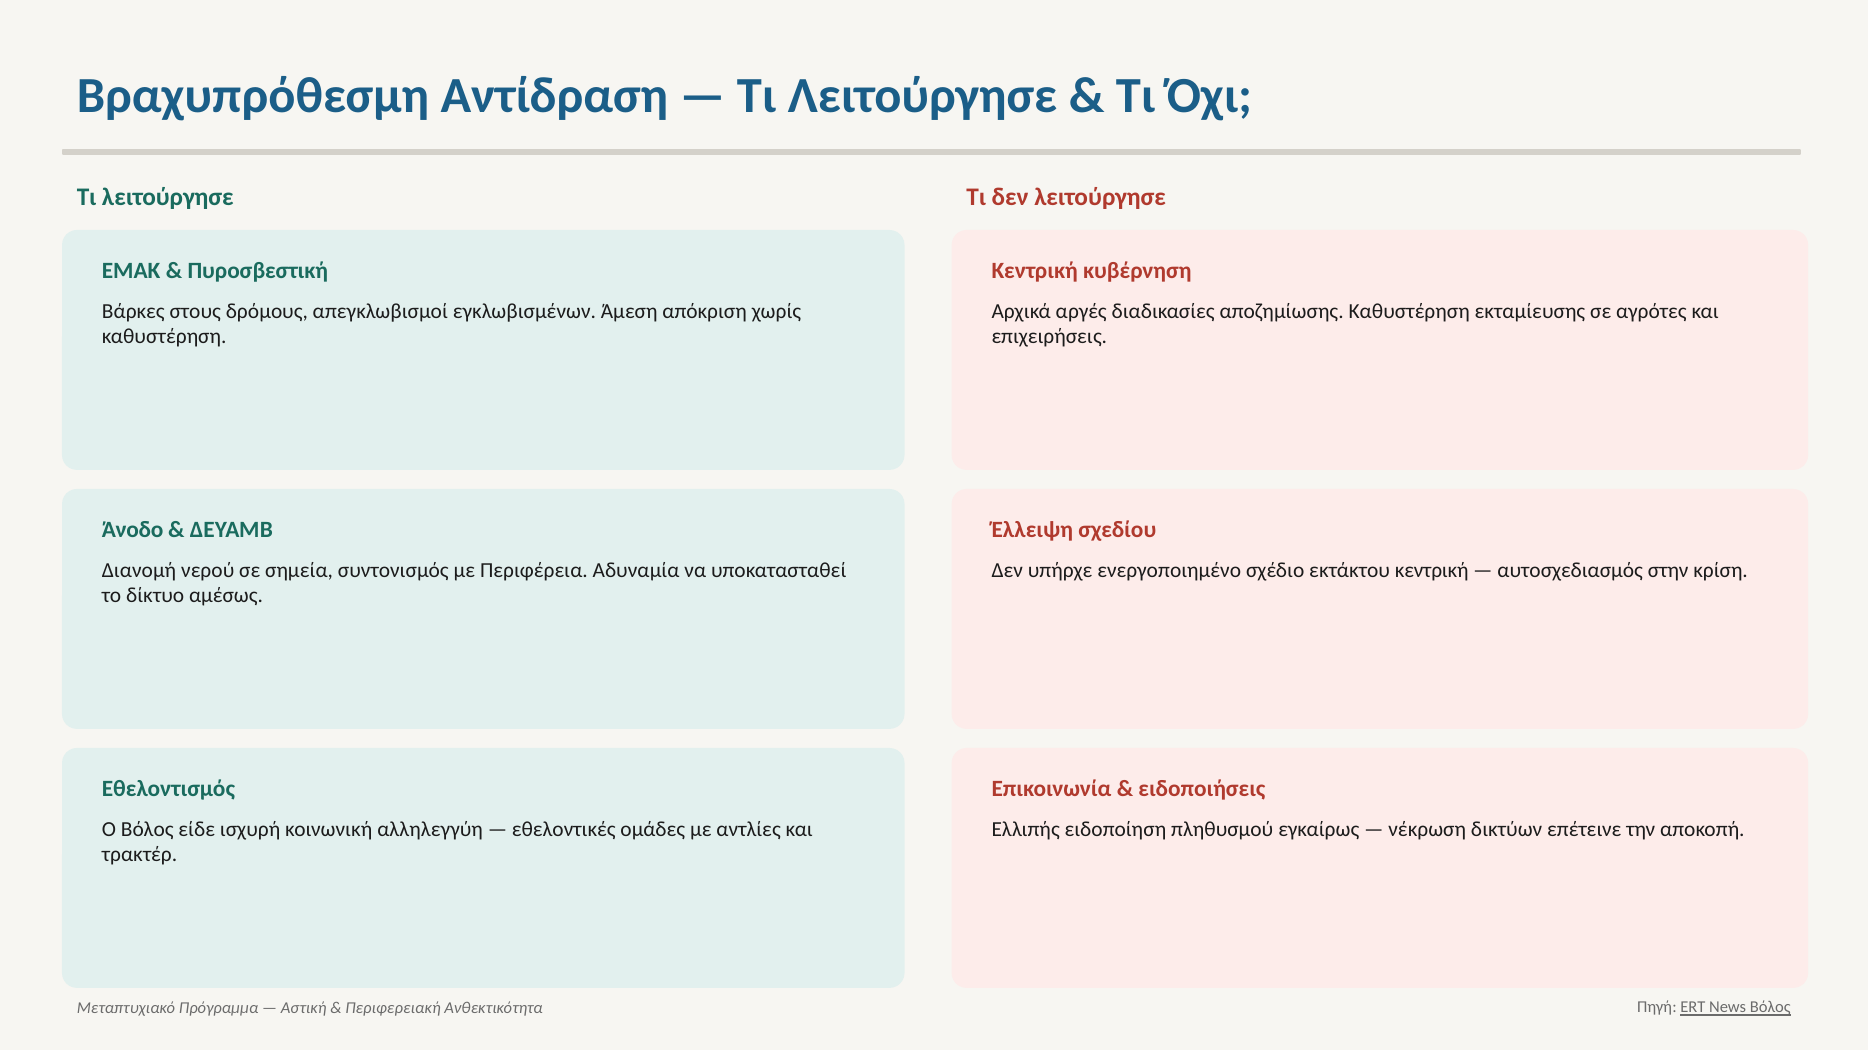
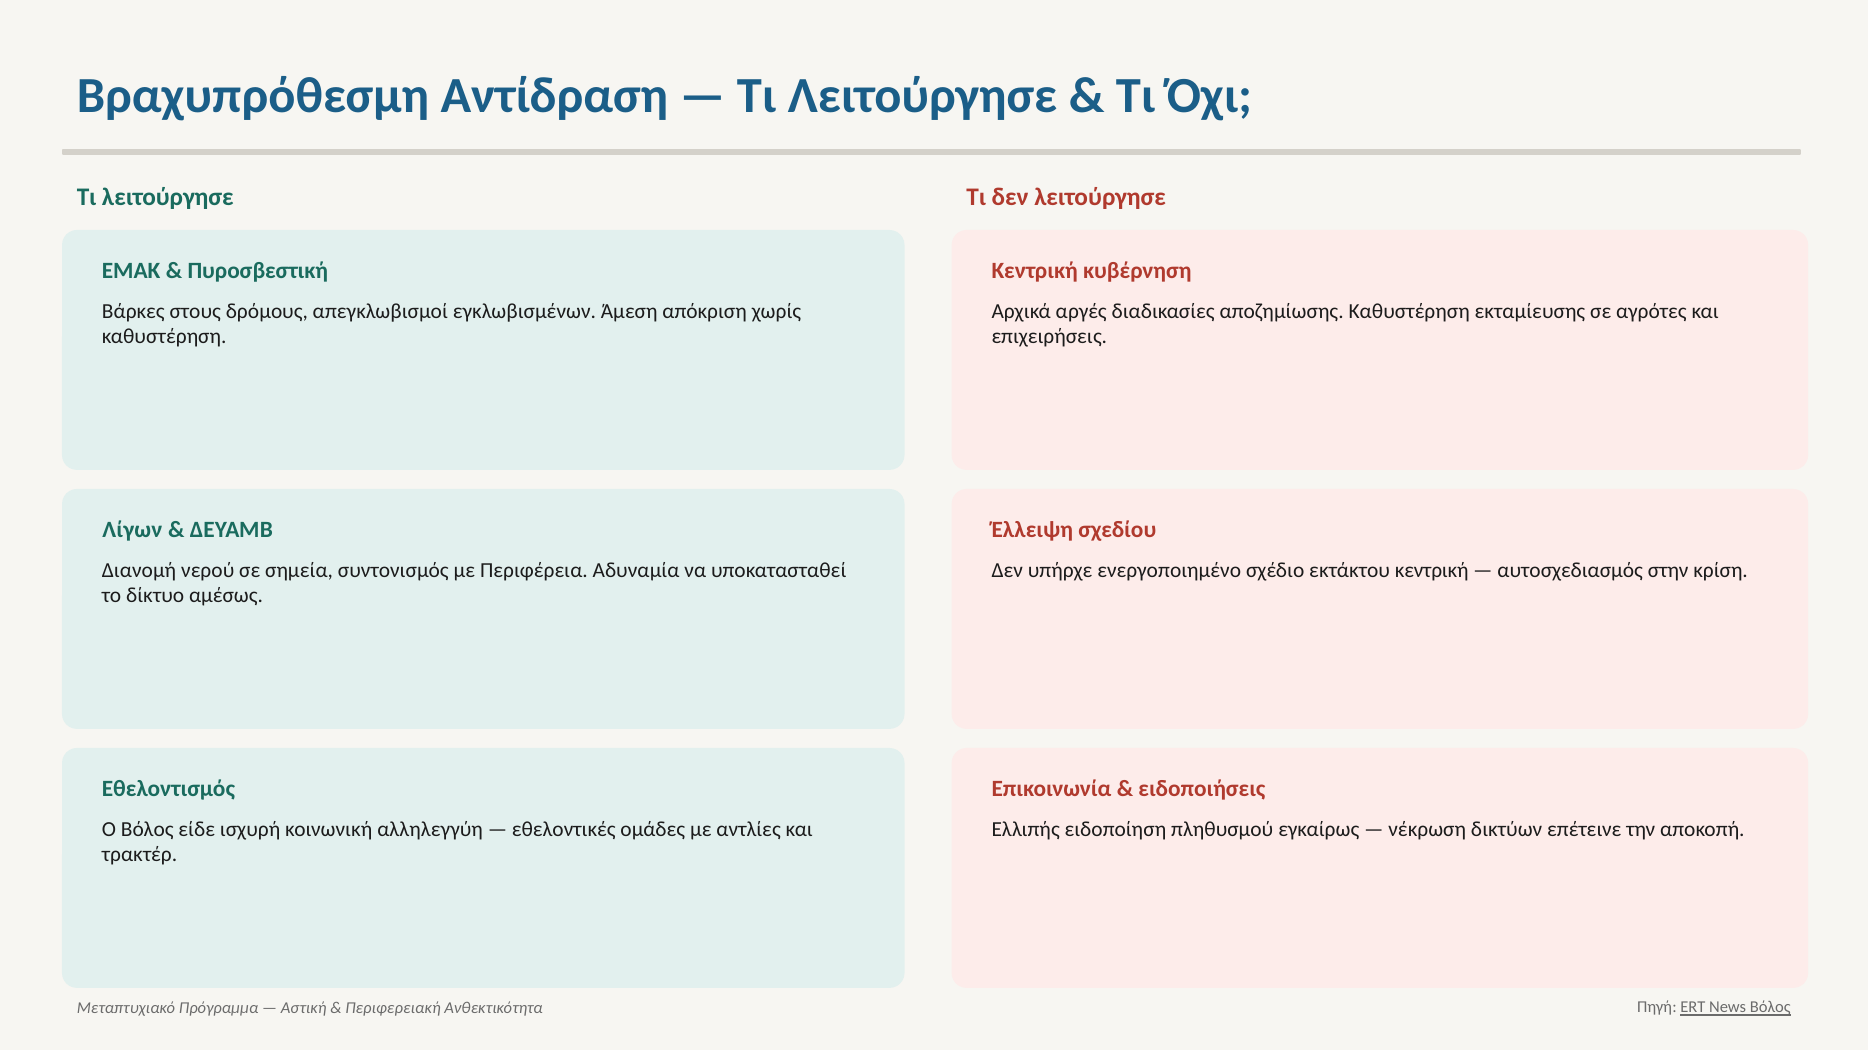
Άνοδο: Άνοδο -> Λίγων
